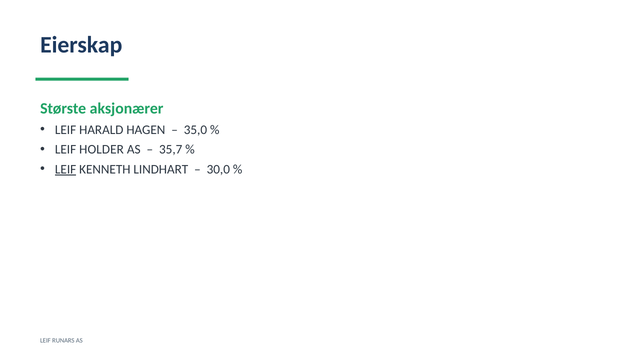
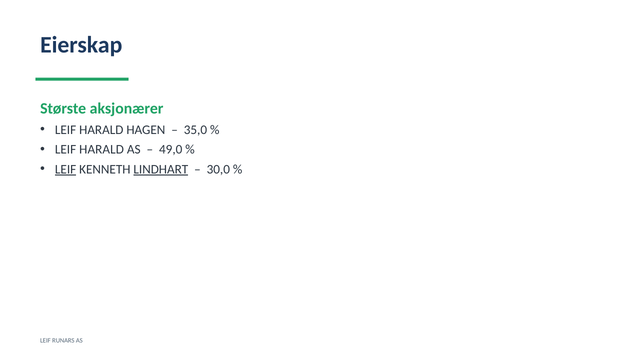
HOLDER at (102, 149): HOLDER -> HARALD
35,7: 35,7 -> 49,0
LINDHART underline: none -> present
